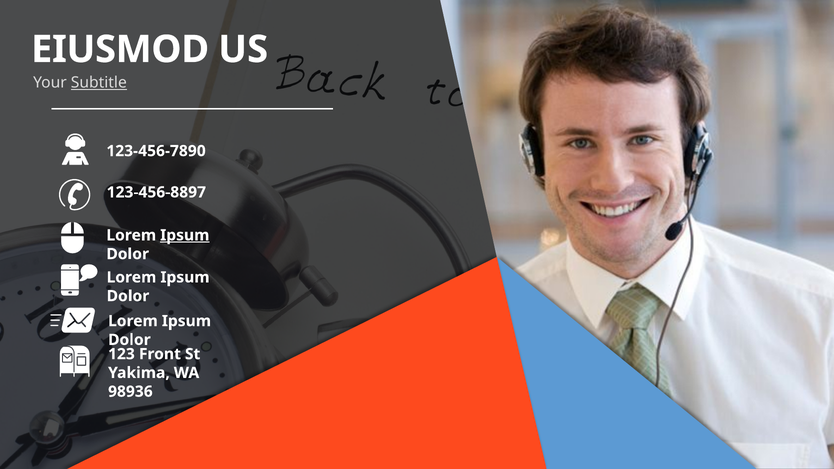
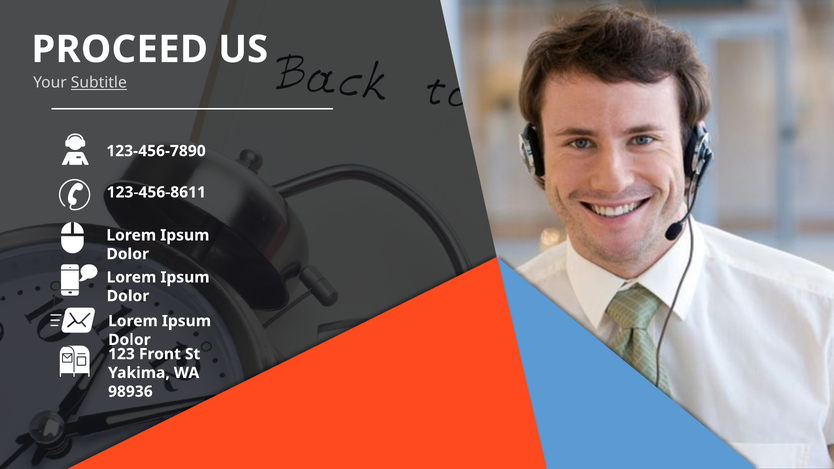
EIUSMOD: EIUSMOD -> PROCEED
123-456-8897: 123-456-8897 -> 123-456-8611
Ipsum at (185, 235) underline: present -> none
